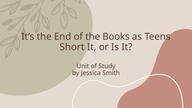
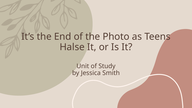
Books: Books -> Photo
Short: Short -> Halse
